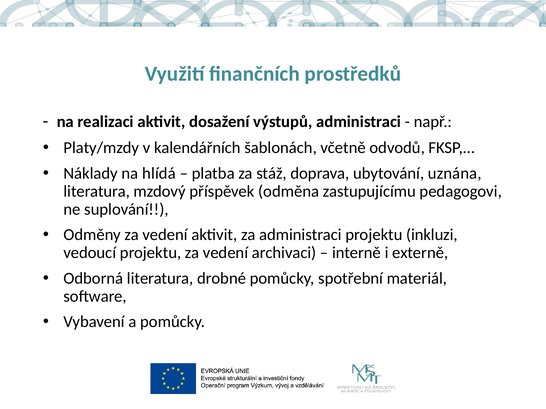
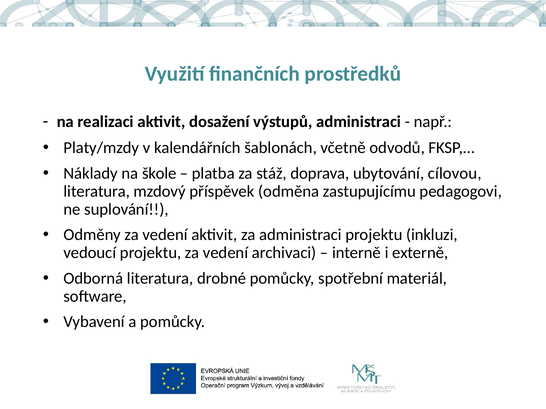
hlídá: hlídá -> škole
uznána: uznána -> cílovou
